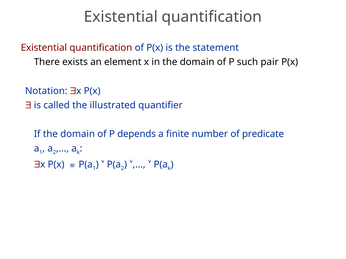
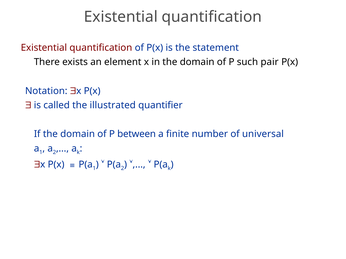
depends: depends -> between
predicate: predicate -> universal
